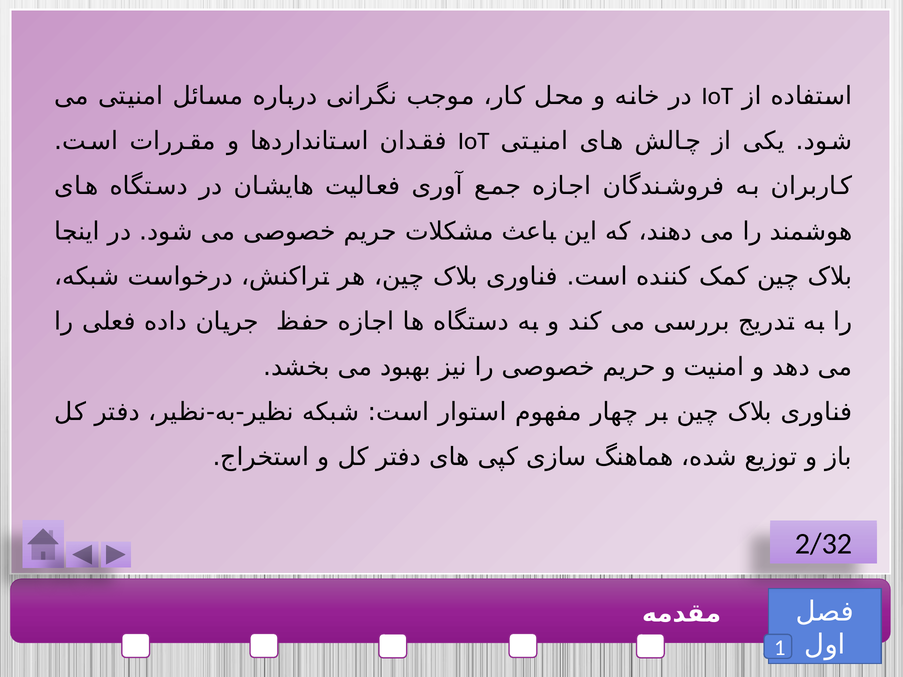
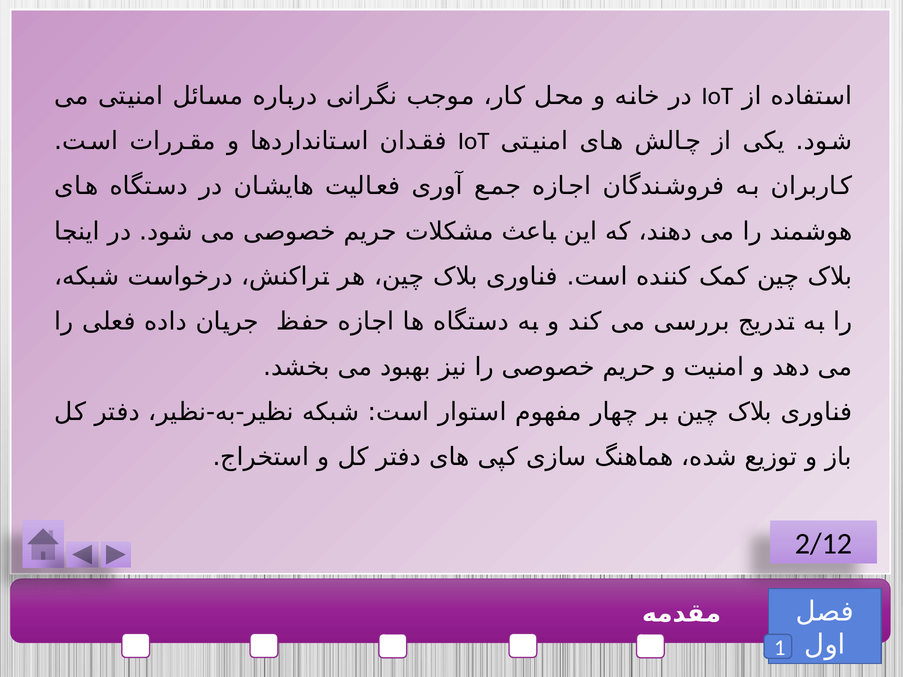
2/32: 2/32 -> 2/12
